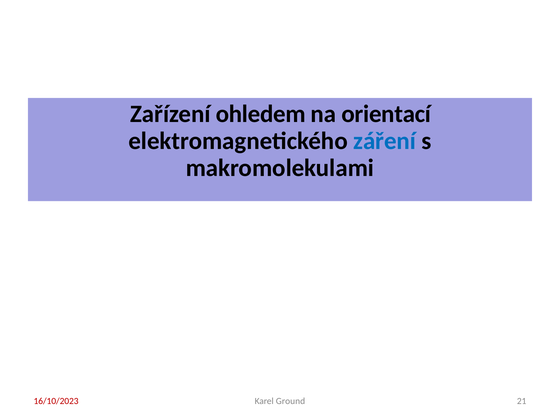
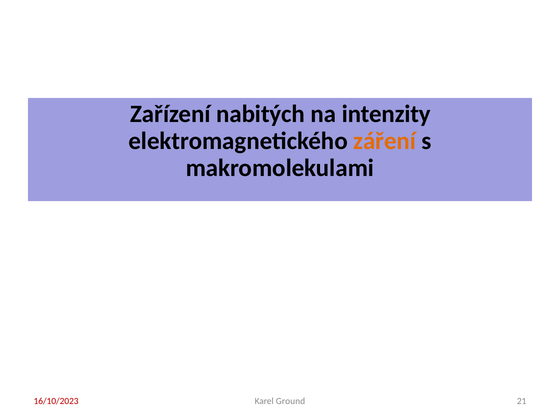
ohledem: ohledem -> nabitých
orientací: orientací -> intenzity
záření colour: blue -> orange
